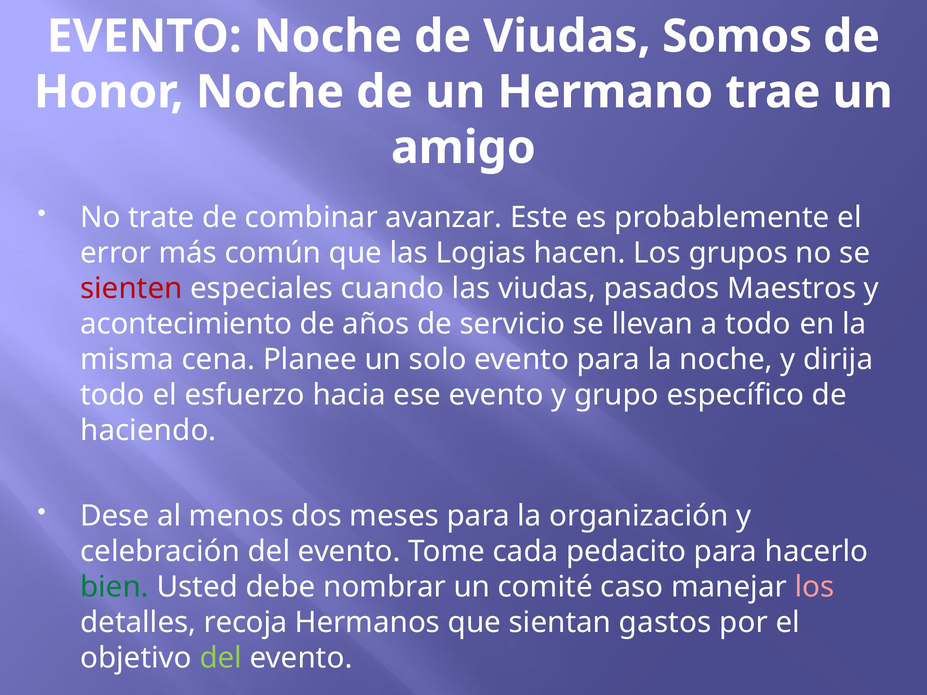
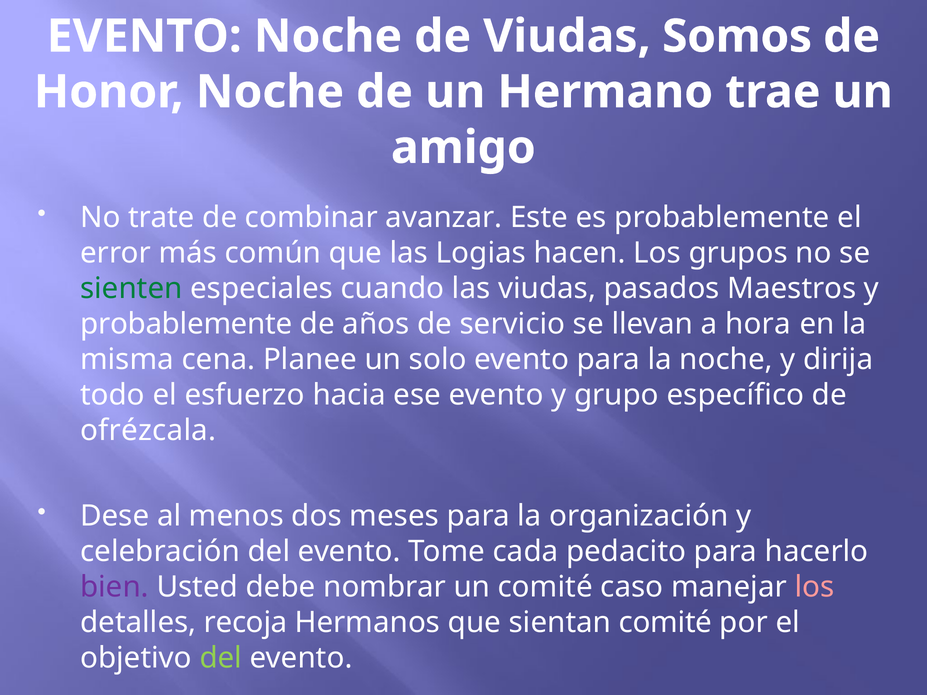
sienten colour: red -> green
acontecimiento at (186, 324): acontecimiento -> probablemente
a todo: todo -> hora
haciendo: haciendo -> ofrézcala
bien colour: green -> purple
sientan gastos: gastos -> comité
